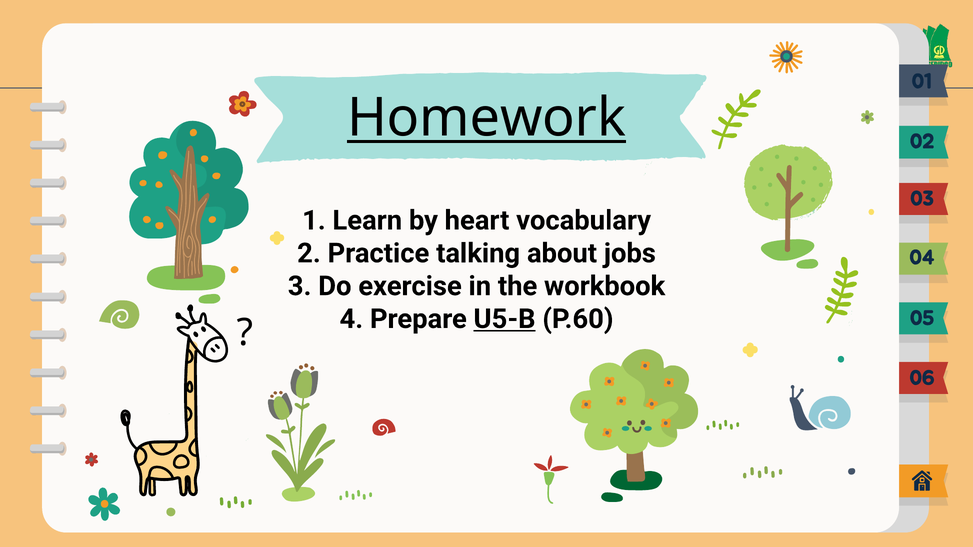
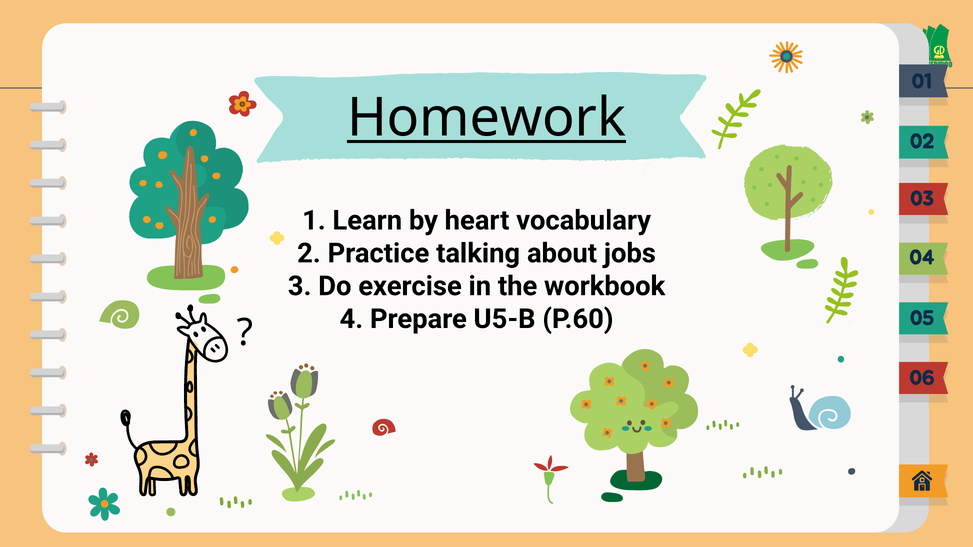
U5-B underline: present -> none
